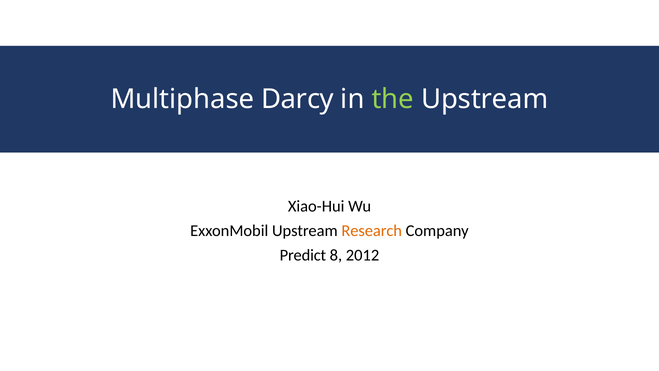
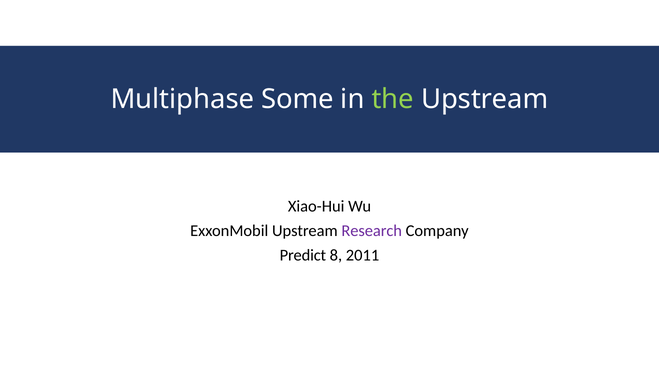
Darcy: Darcy -> Some
Research colour: orange -> purple
2012: 2012 -> 2011
